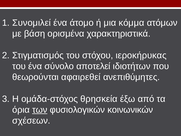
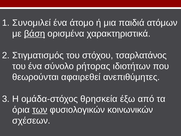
κόμμα: κόμμα -> παιδιά
βάση underline: none -> present
ιεροκήρυκας: ιεροκήρυκας -> τσαρλατάνος
αποτελεί: αποτελεί -> ρήτορας
